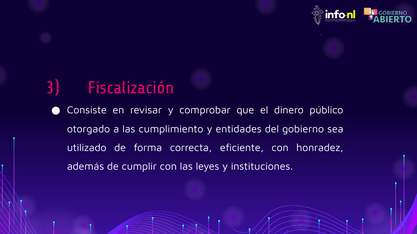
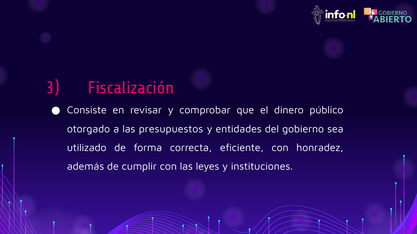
cumplimiento: cumplimiento -> presupuestos
